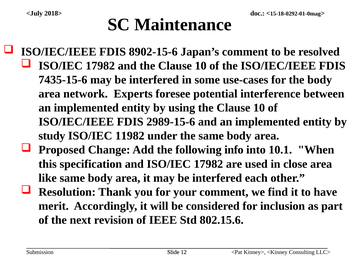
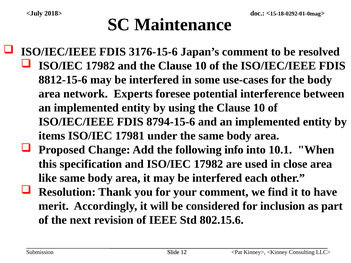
8902-15-6: 8902-15-6 -> 3176-15-6
7435-15-6: 7435-15-6 -> 8812-15-6
2989-15-6: 2989-15-6 -> 8794-15-6
study: study -> items
11982: 11982 -> 17981
